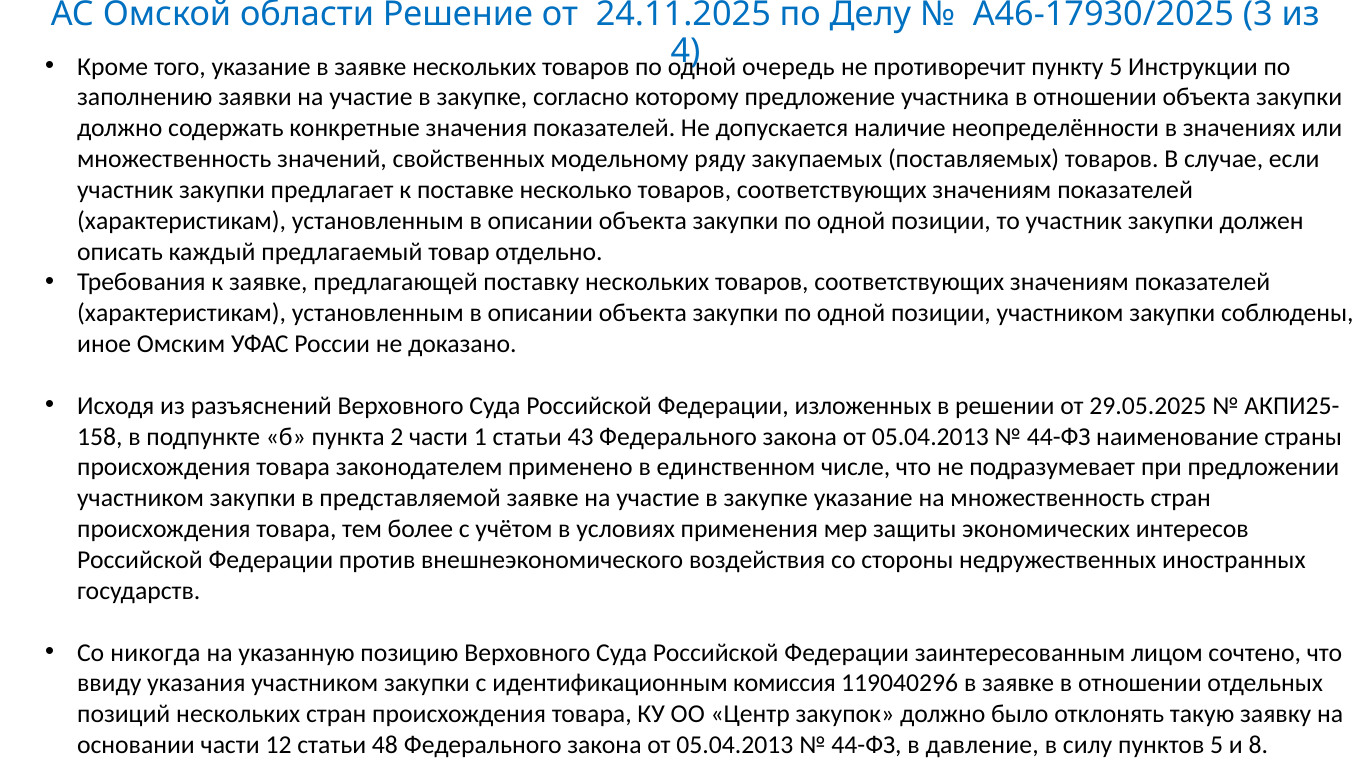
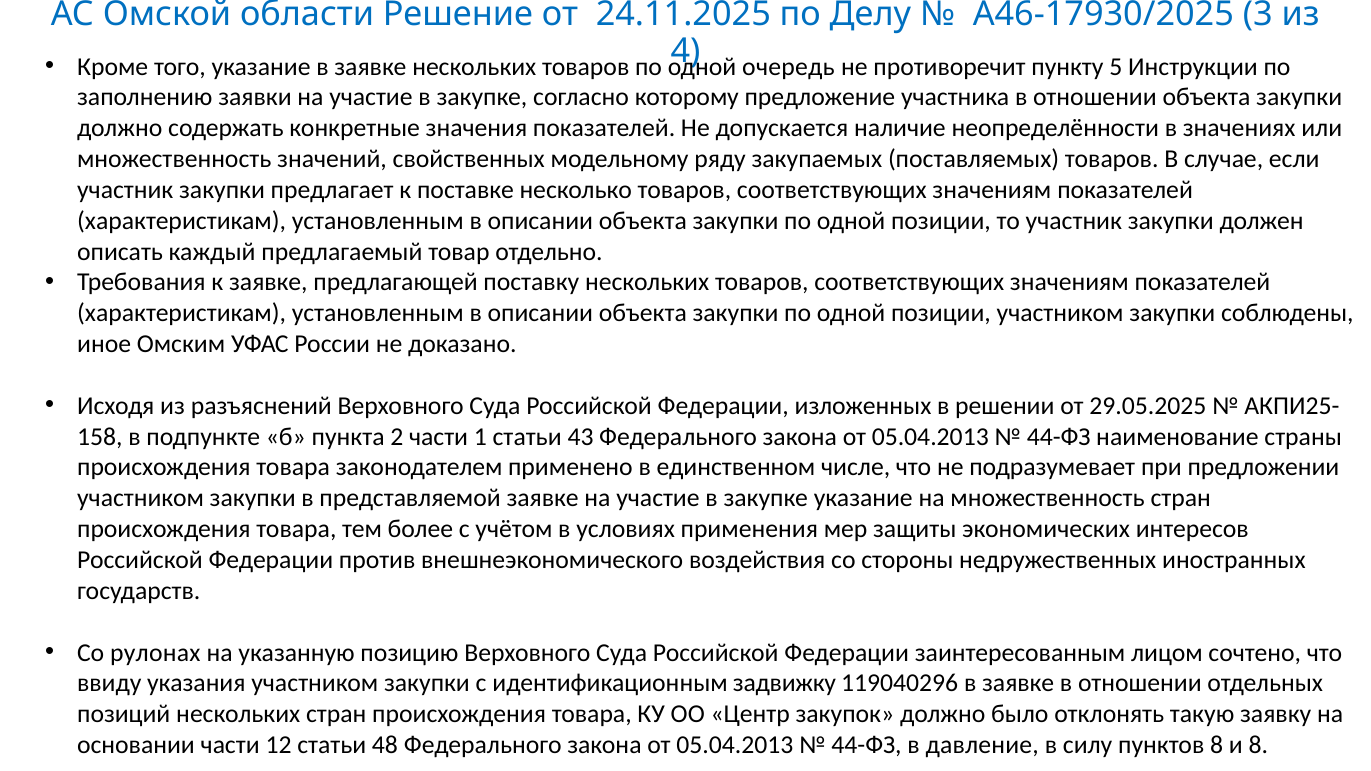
никогда: никогда -> рулонах
комиссия: комиссия -> задвижку
пунктов 5: 5 -> 8
